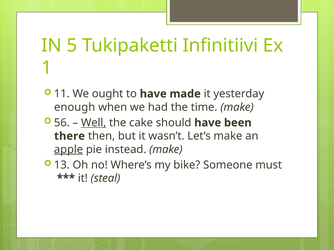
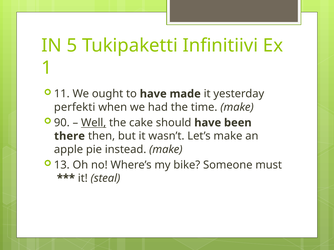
enough: enough -> perfekti
56: 56 -> 90
apple underline: present -> none
